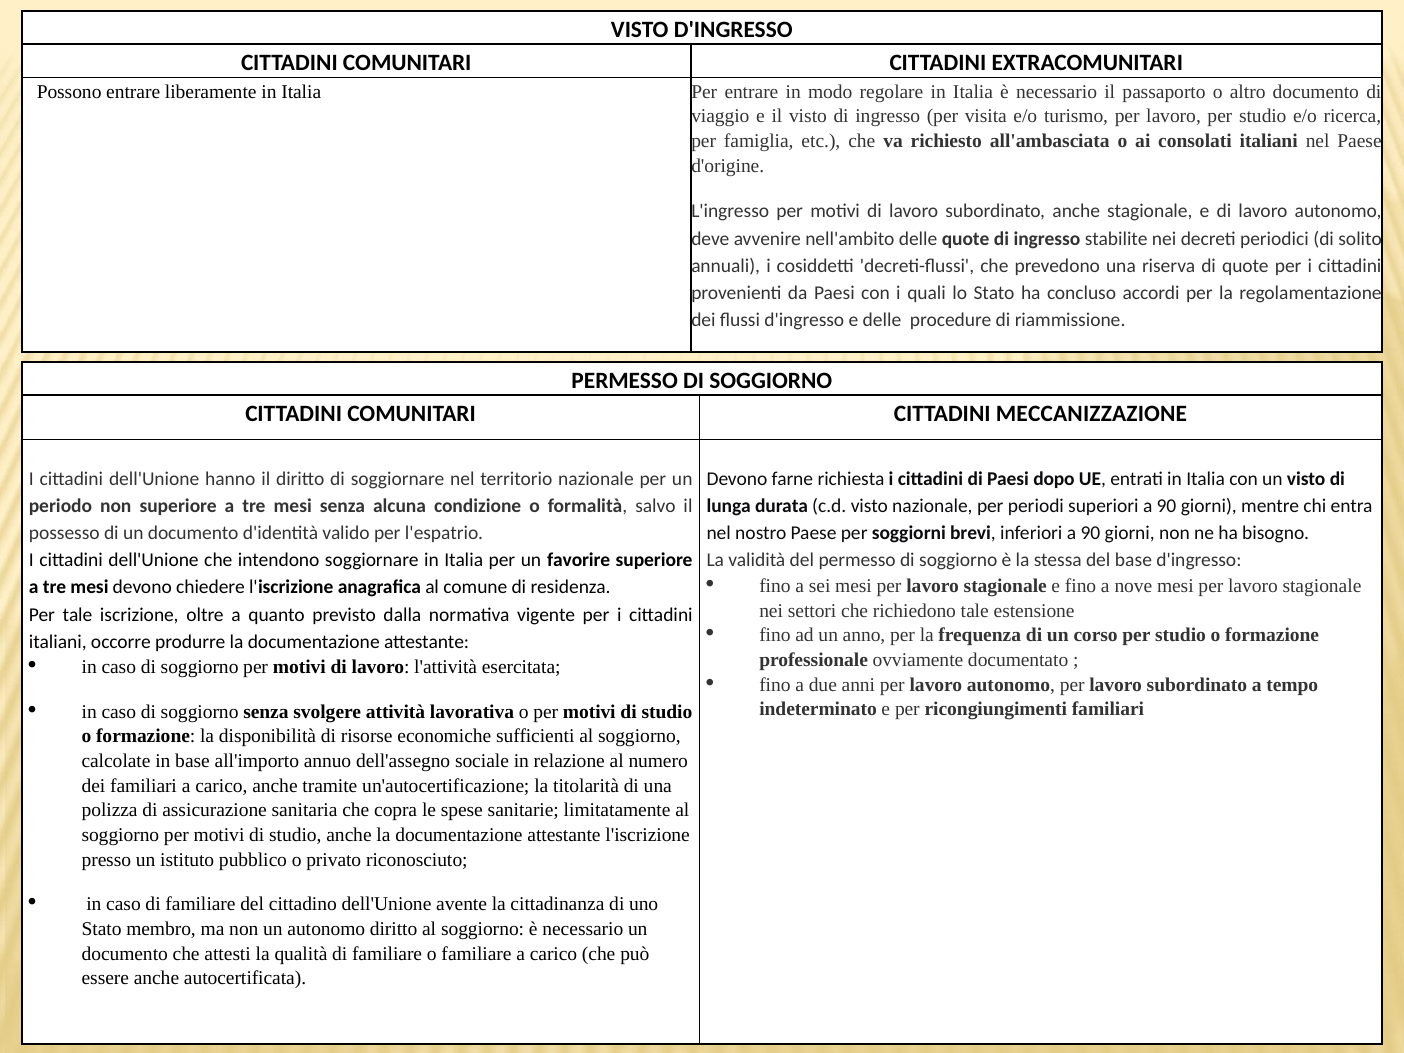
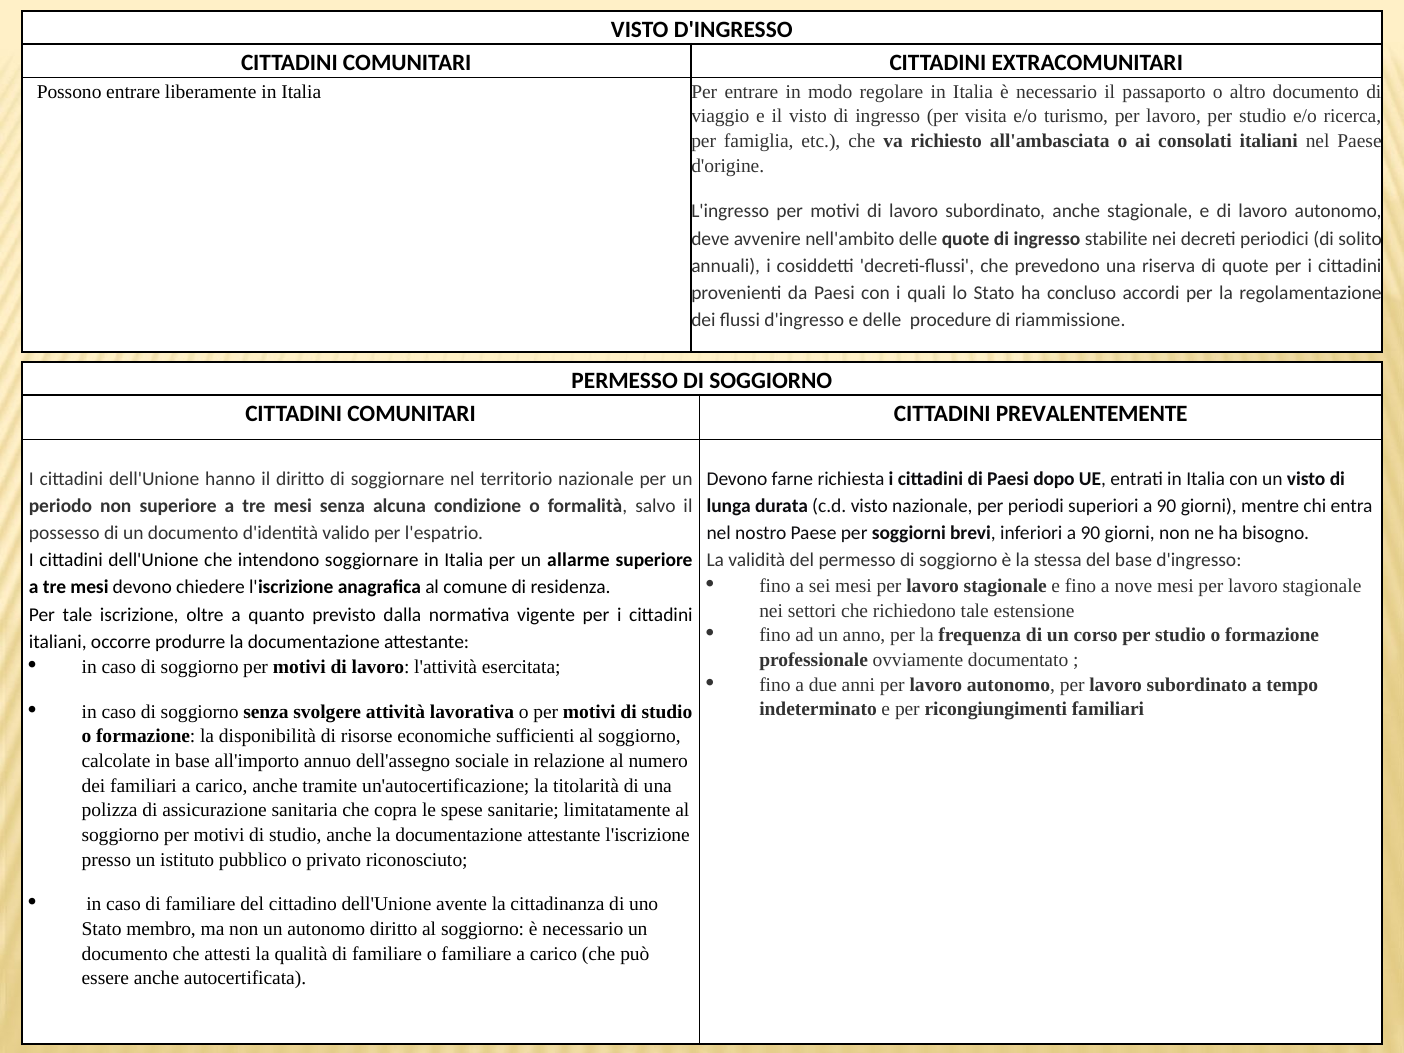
MECCANIZZAZIONE: MECCANIZZAZIONE -> PREVALENTEMENTE
favorire: favorire -> allarme
